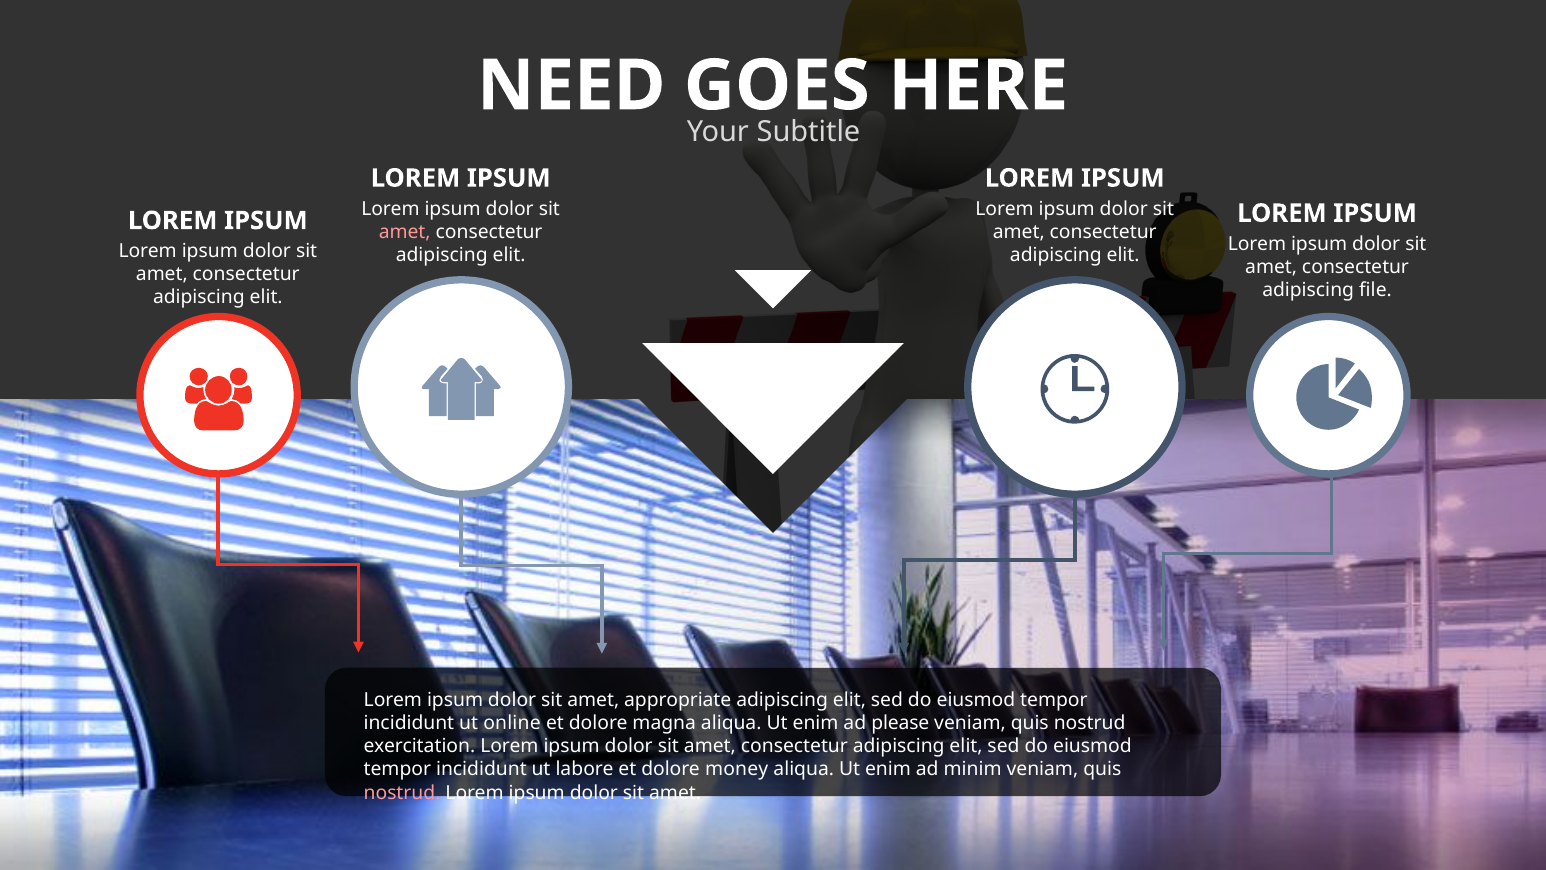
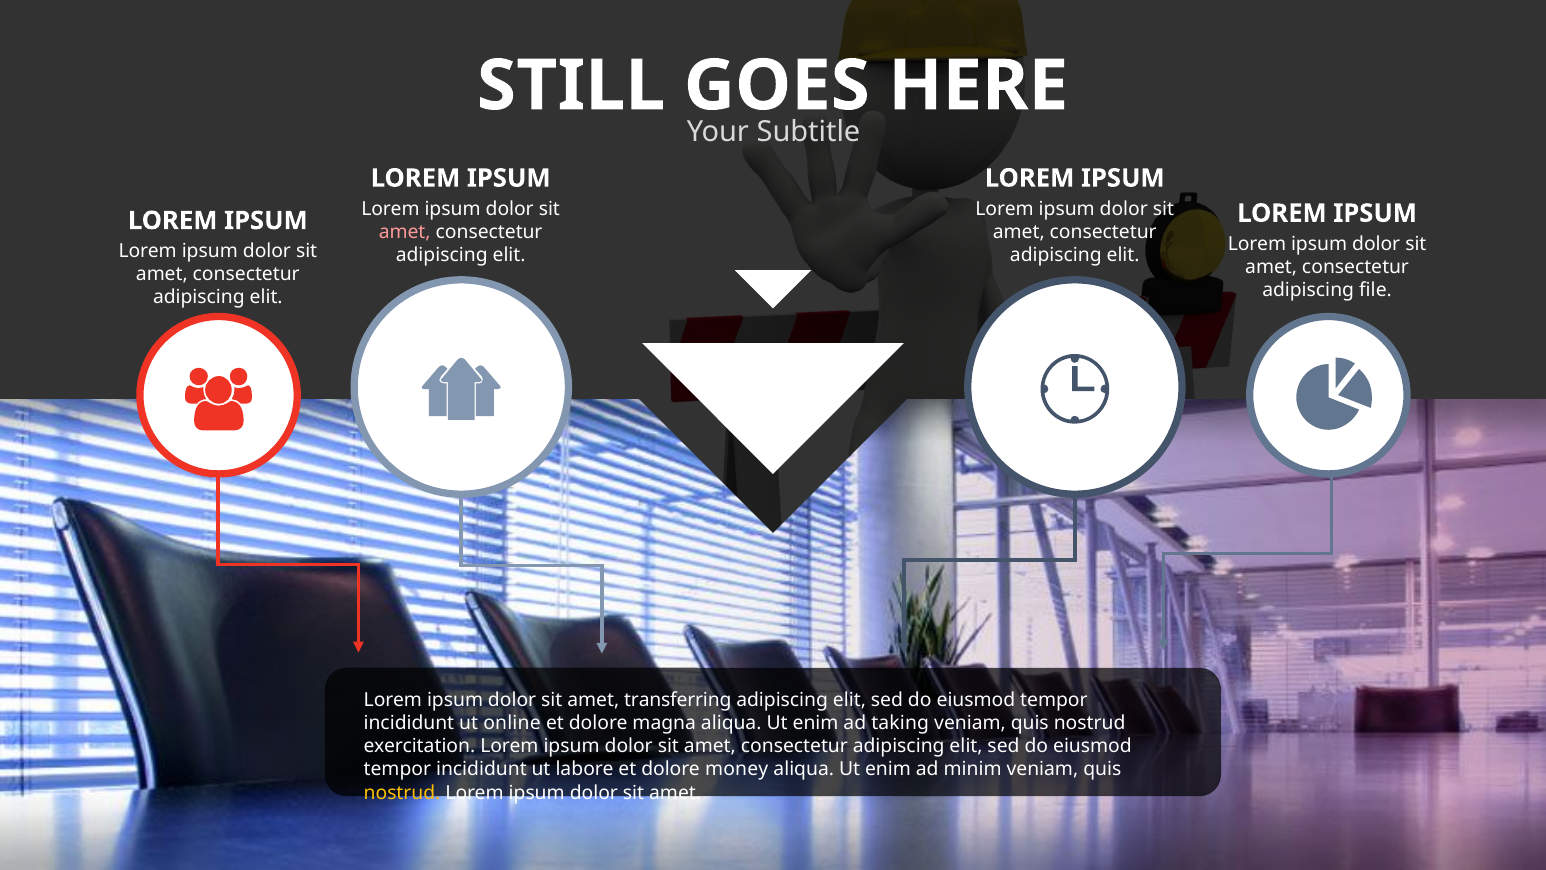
NEED: NEED -> STILL
appropriate: appropriate -> transferring
please: please -> taking
nostrud at (402, 792) colour: pink -> yellow
